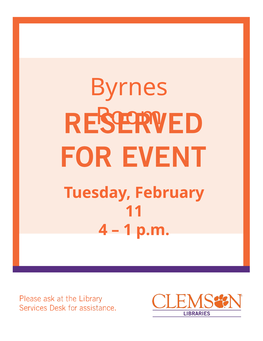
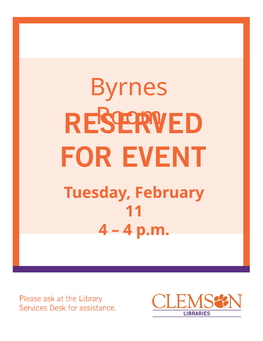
1 at (128, 229): 1 -> 4
